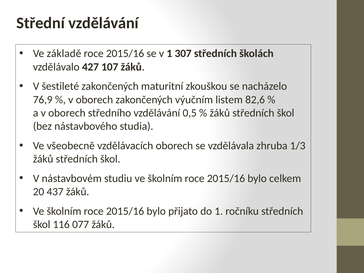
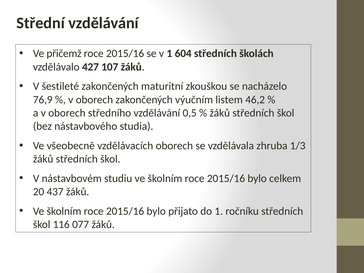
základě: základě -> přičemž
307: 307 -> 604
82,6: 82,6 -> 46,2
